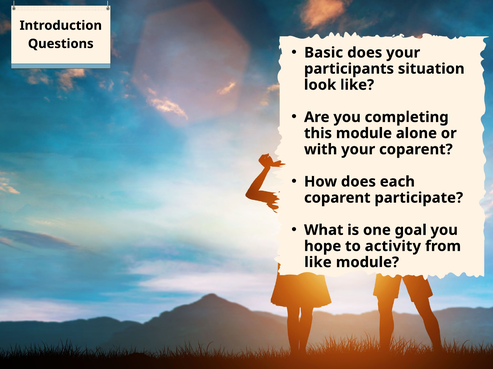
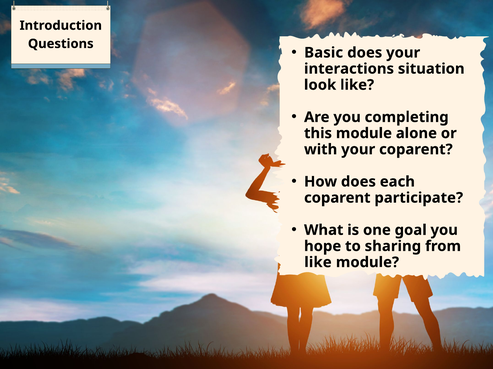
participants: participants -> interactions
activity: activity -> sharing
